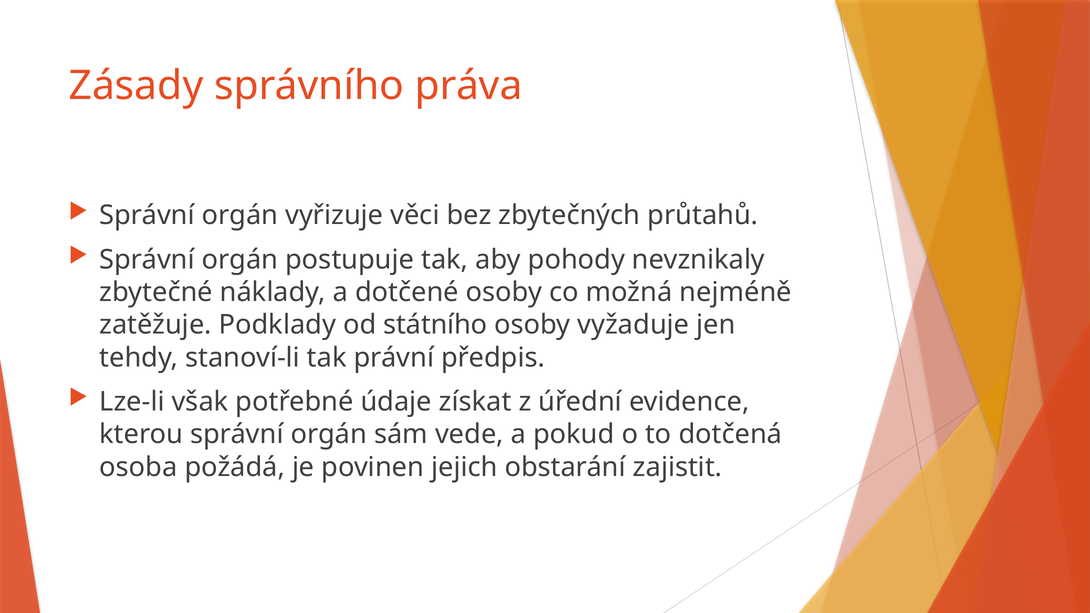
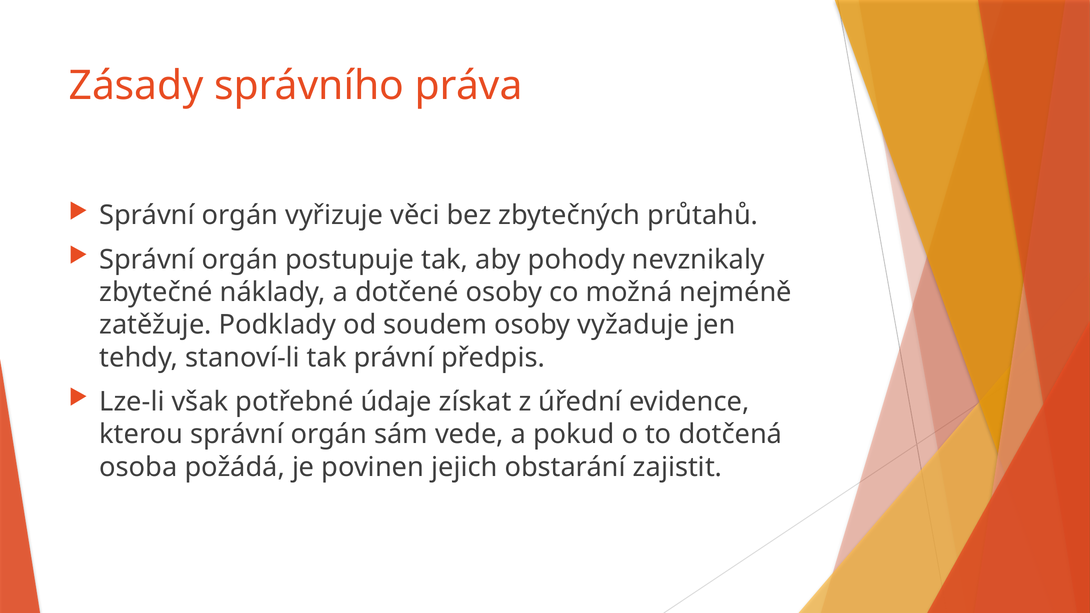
státního: státního -> soudem
